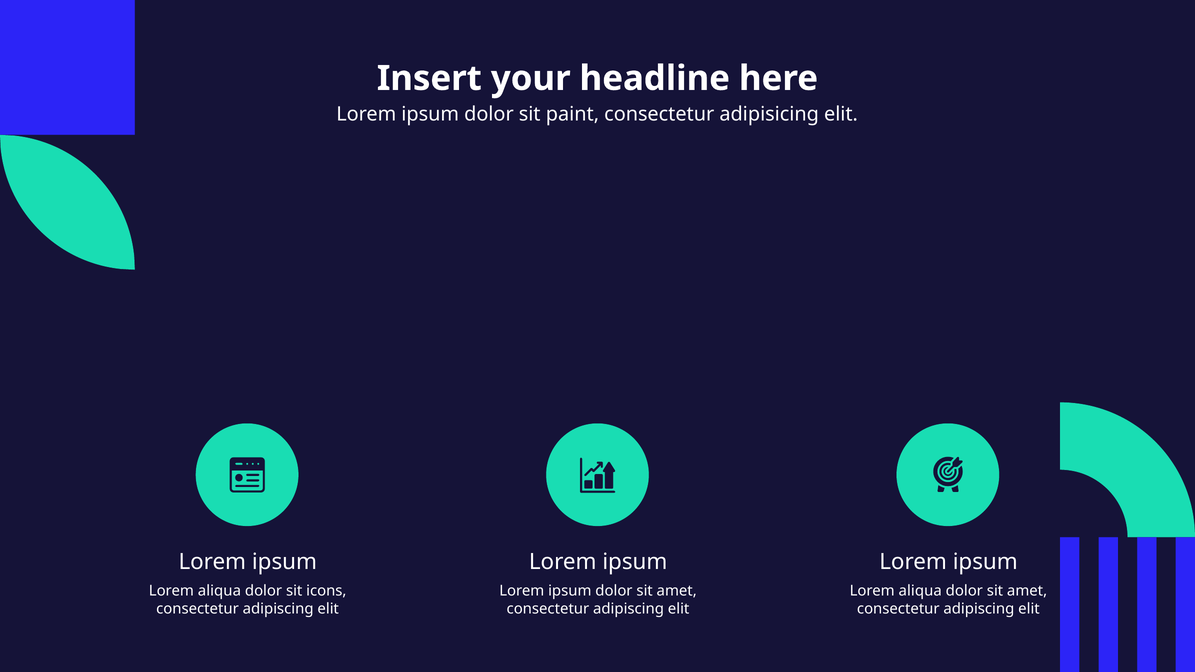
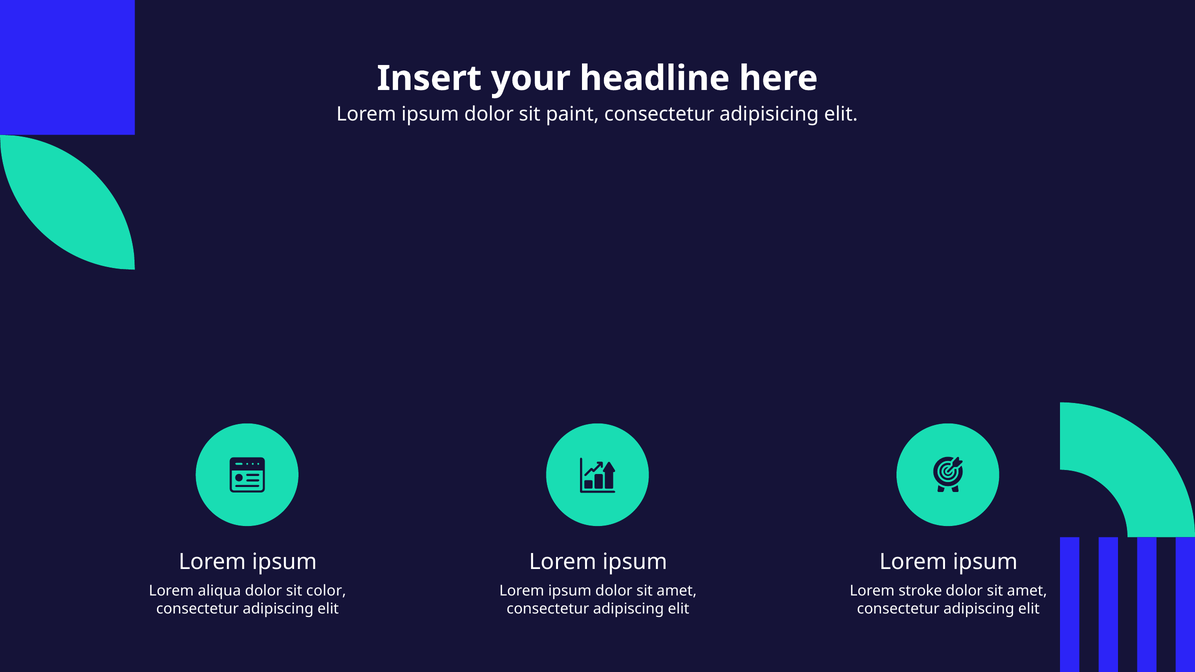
icons: icons -> color
aliqua at (920, 591): aliqua -> stroke
